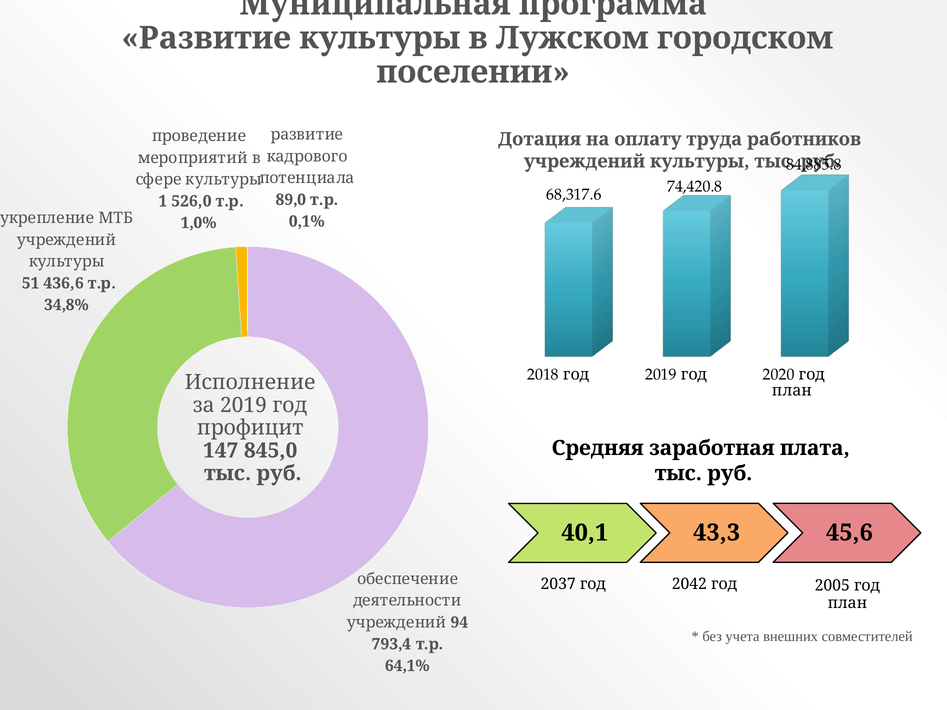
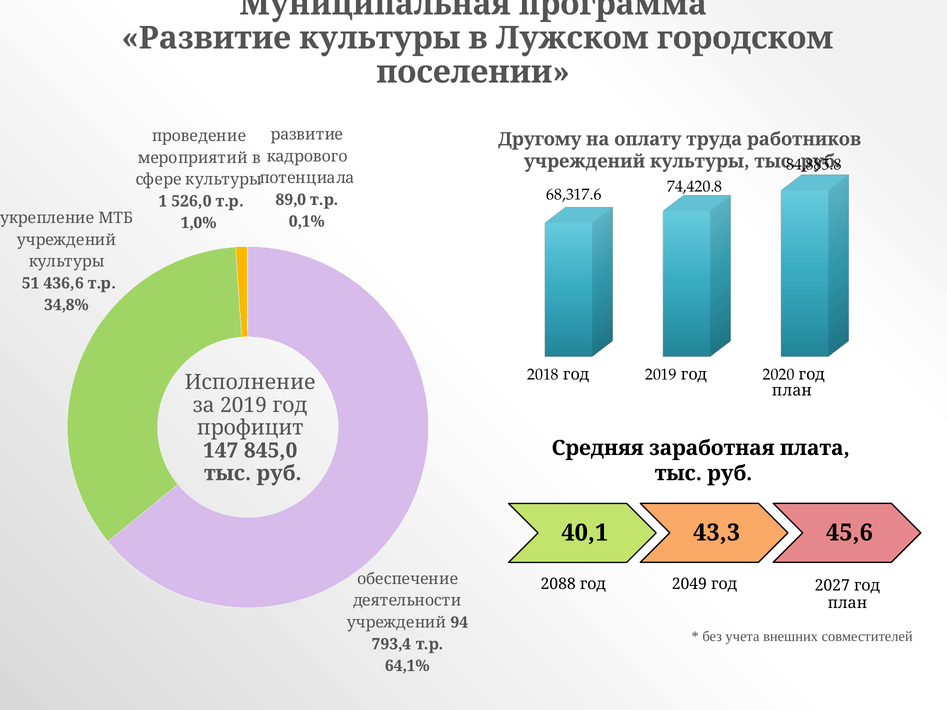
Дотация: Дотация -> Другому
2037: 2037 -> 2088
2042: 2042 -> 2049
2005: 2005 -> 2027
